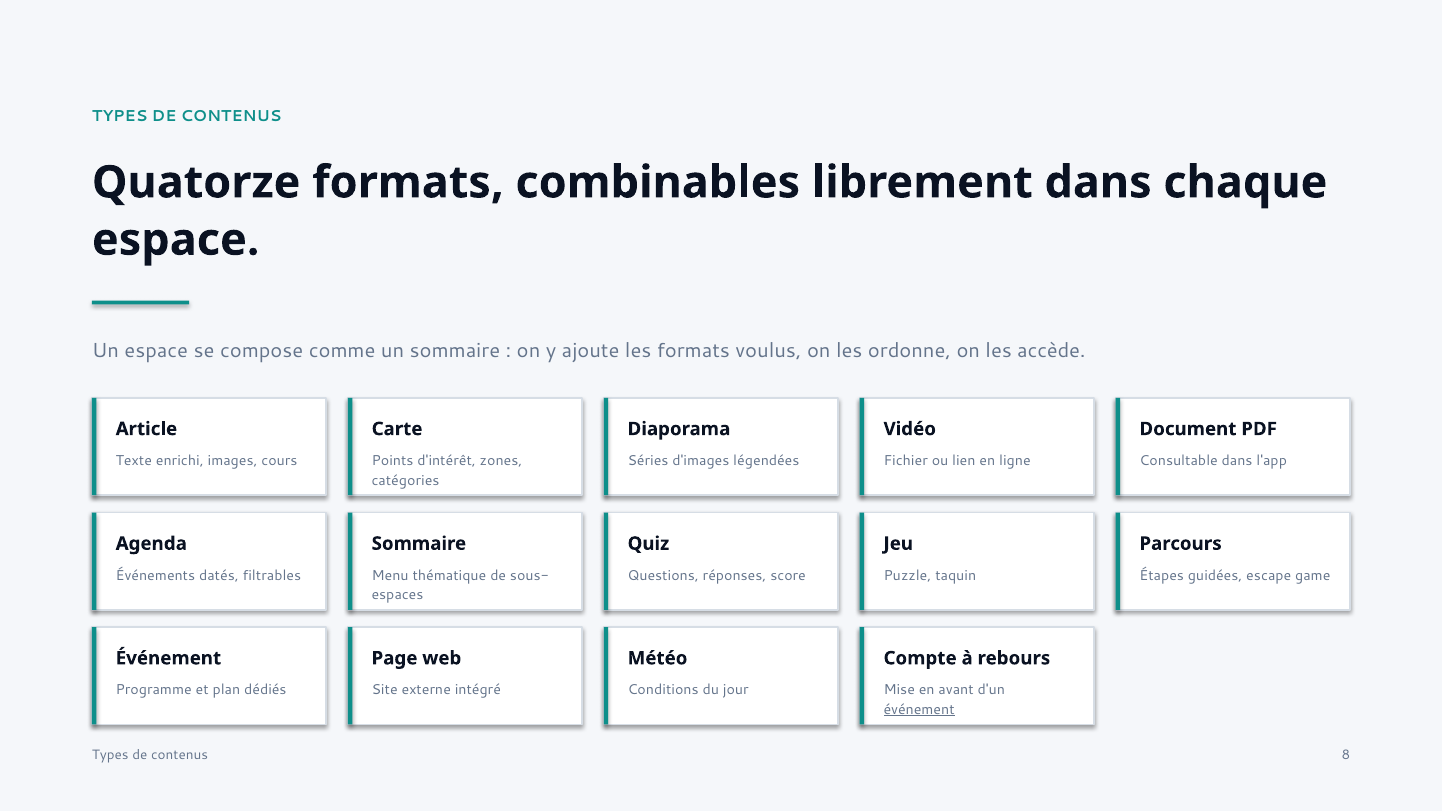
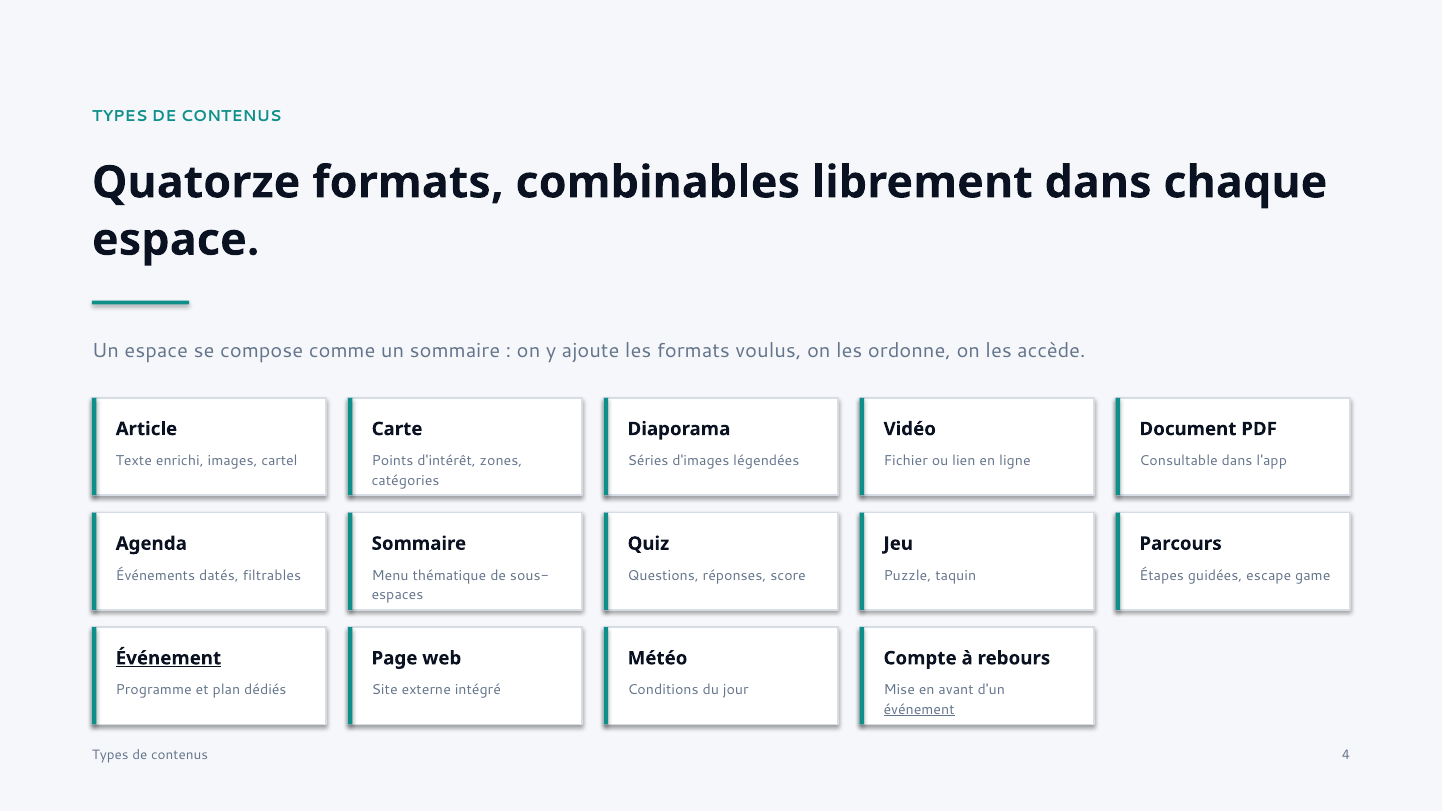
cours: cours -> cartel
Événement at (168, 658) underline: none -> present
8: 8 -> 4
